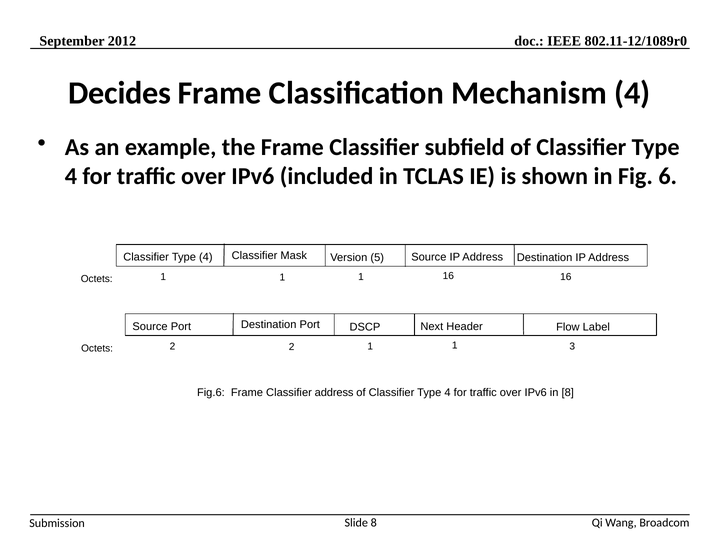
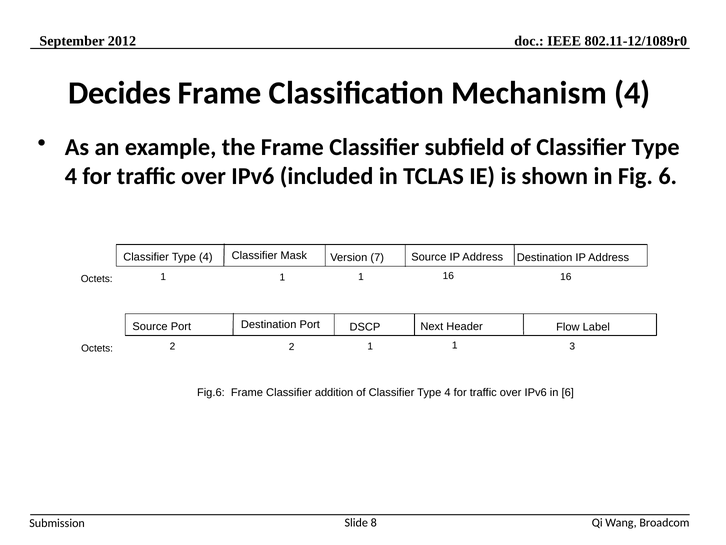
5: 5 -> 7
Classifier address: address -> addition
in 8: 8 -> 6
